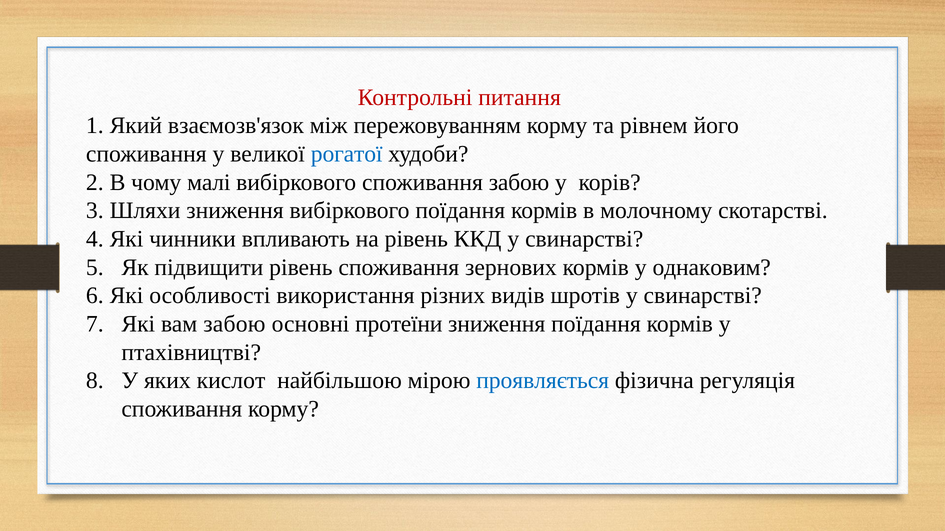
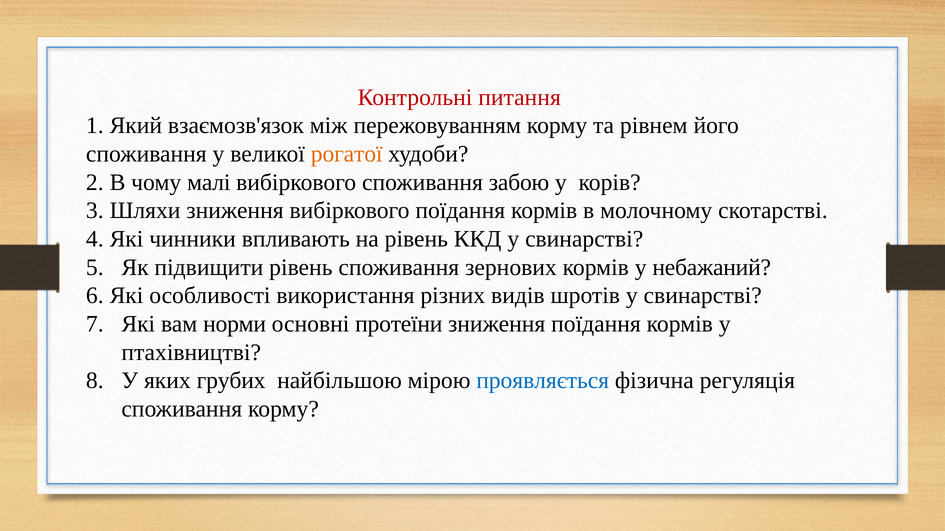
рогатої colour: blue -> orange
однаковим: однаковим -> небажаний
вам забою: забою -> норми
кислот: кислот -> грубих
